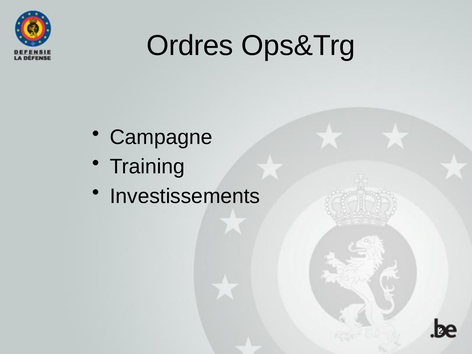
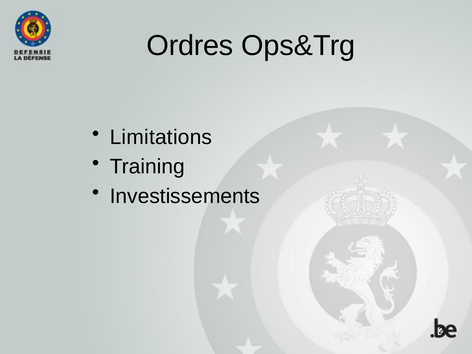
Campagne: Campagne -> Limitations
